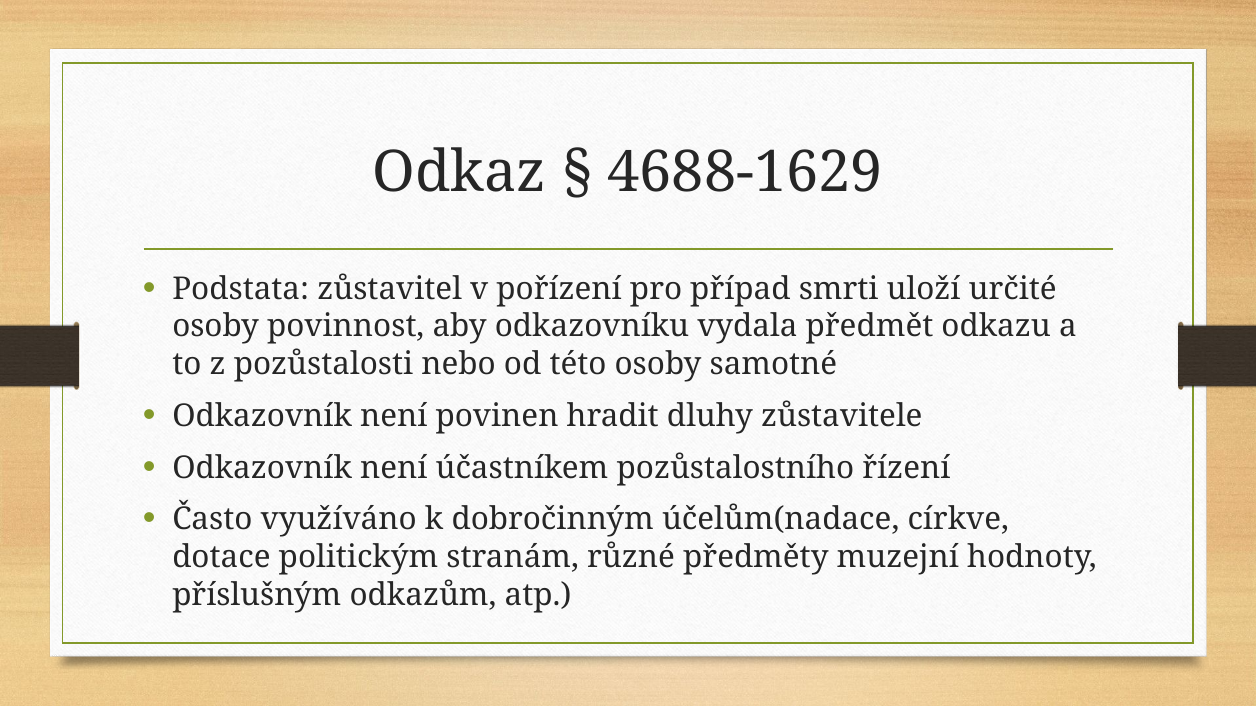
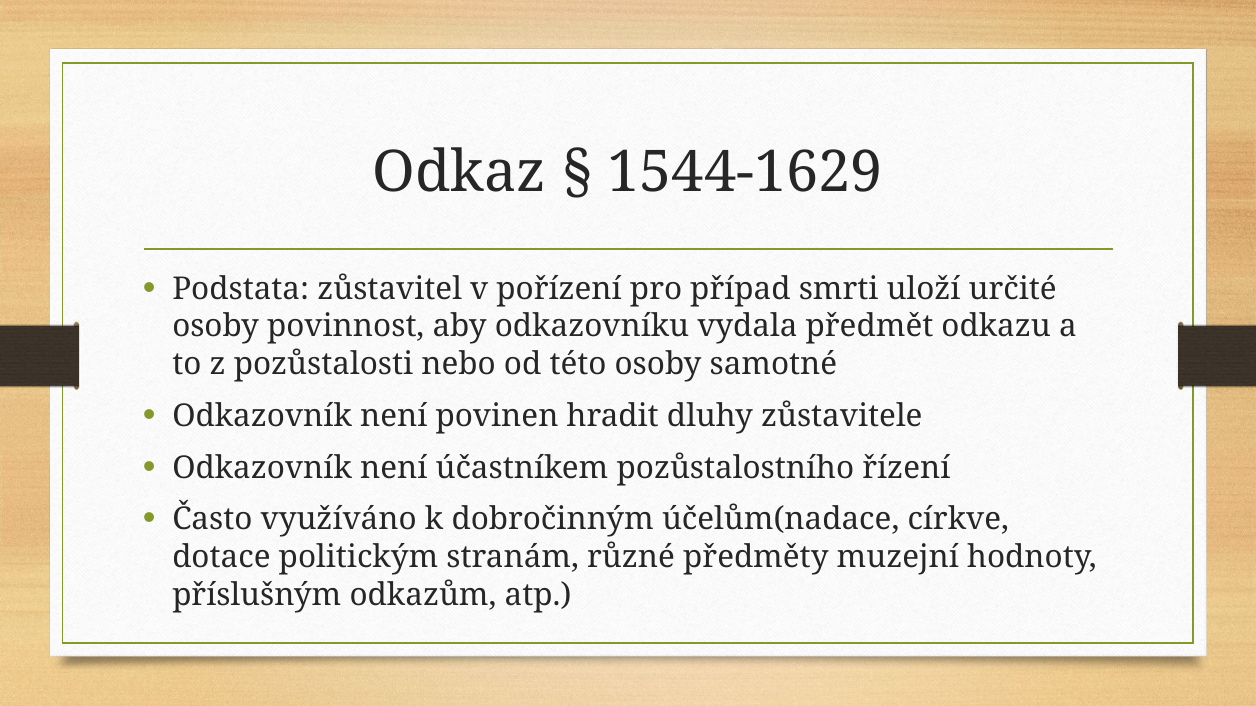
4688-1629: 4688-1629 -> 1544-1629
